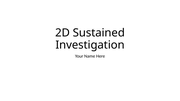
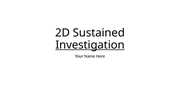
Investigation underline: none -> present
